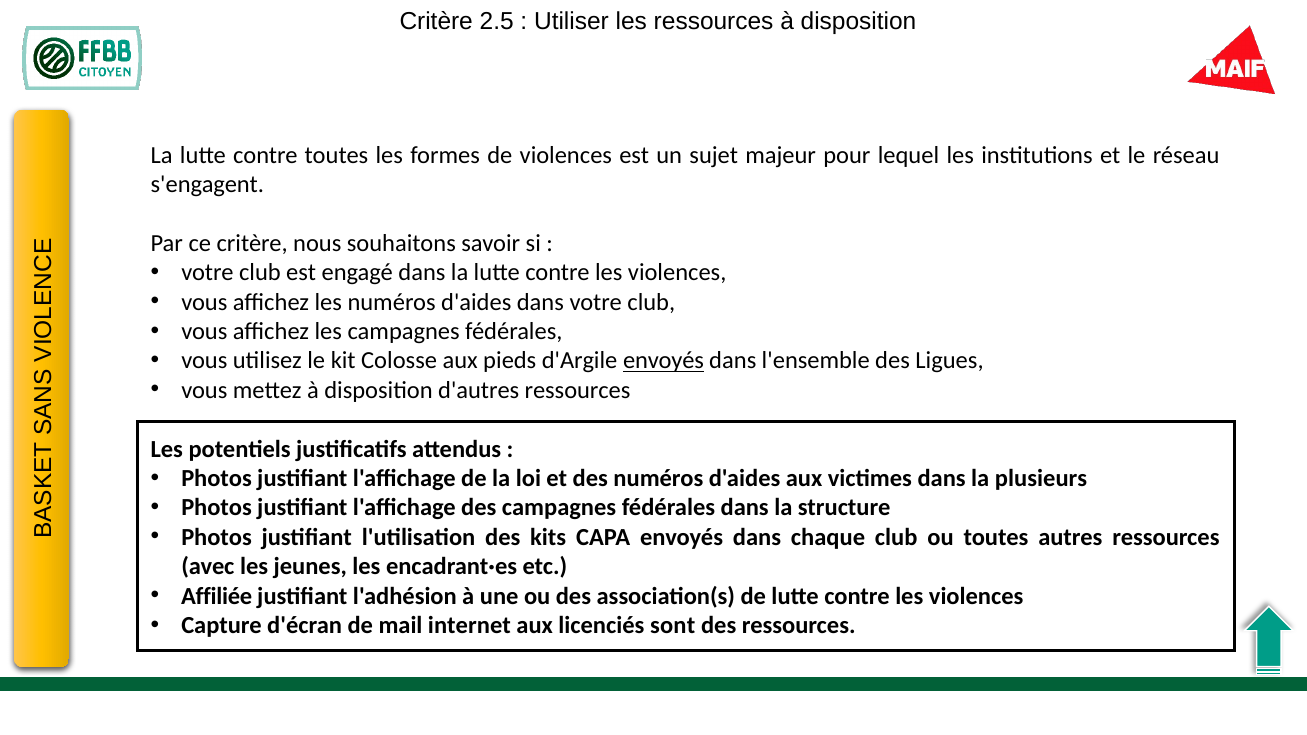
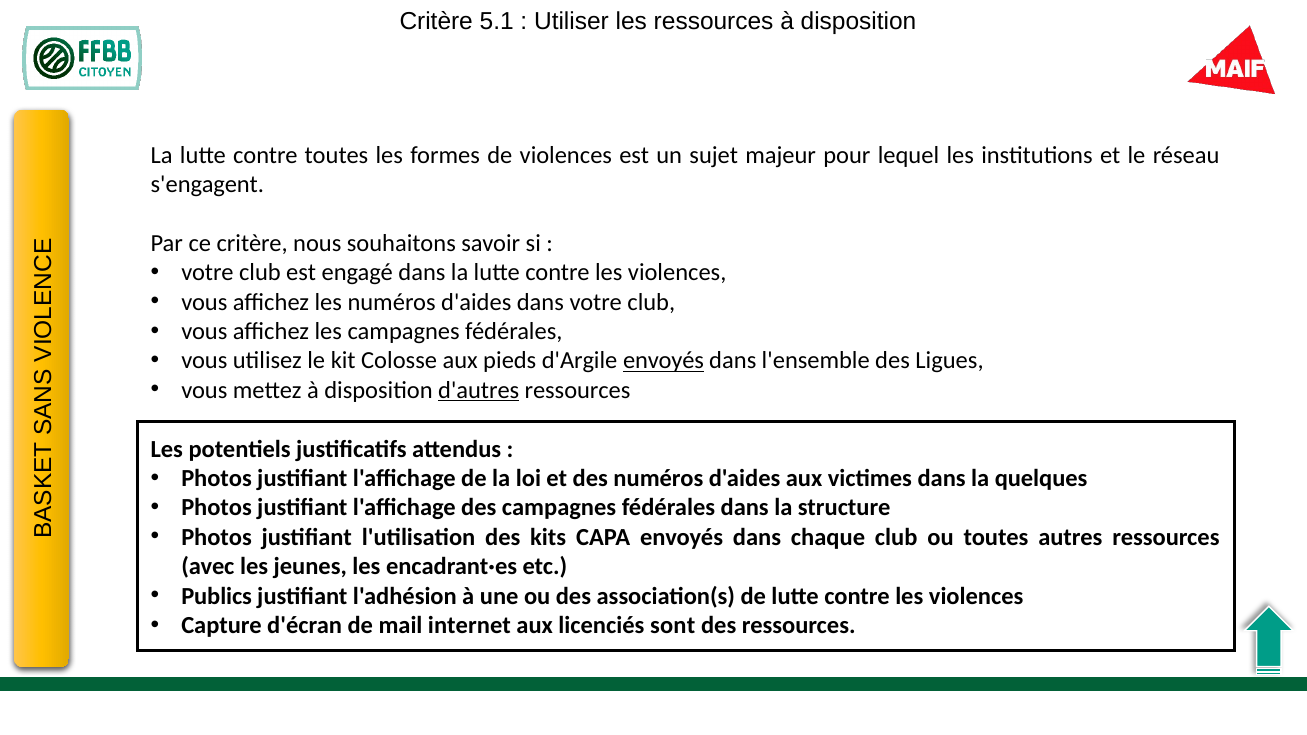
2.5: 2.5 -> 5.1
d'autres underline: none -> present
plusieurs: plusieurs -> quelques
Affiliée: Affiliée -> Publics
